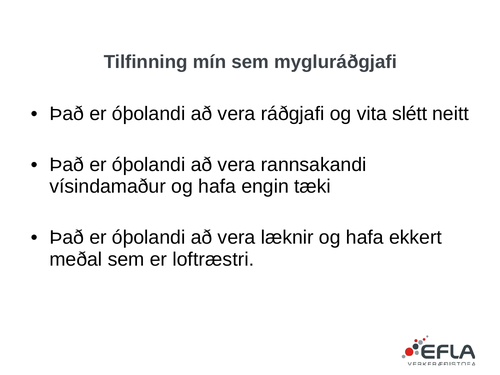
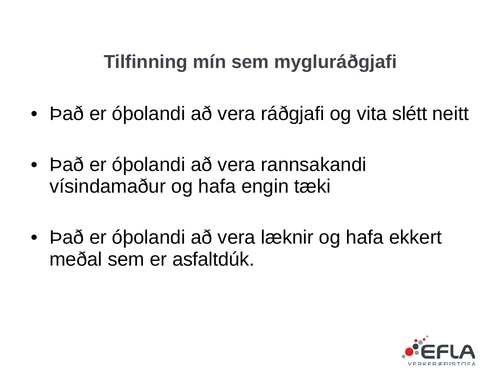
loftræstri: loftræstri -> asfaltdúk
